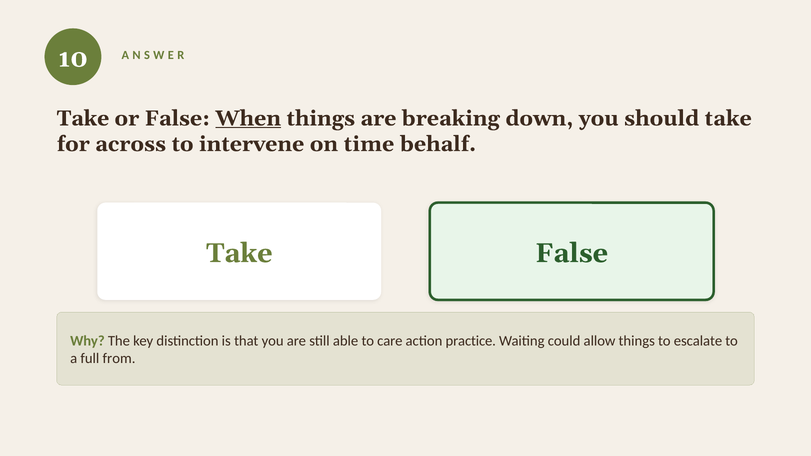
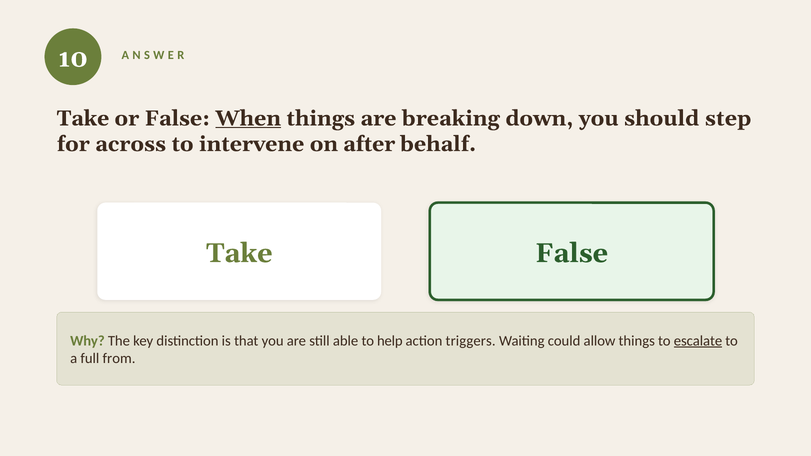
should take: take -> step
time: time -> after
care: care -> help
practice: practice -> triggers
escalate underline: none -> present
